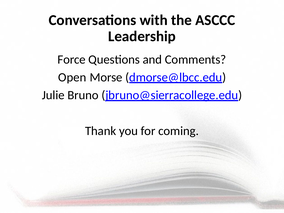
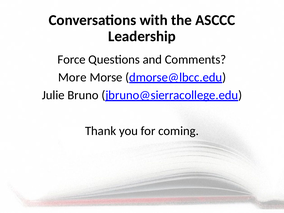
Open: Open -> More
